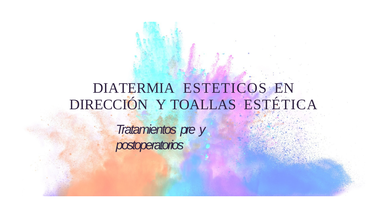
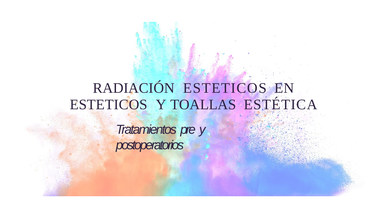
DIATERMIA: DIATERMIA -> RADIACIÓN
DIRECCIÓN at (109, 104): DIRECCIÓN -> ESTETICOS
